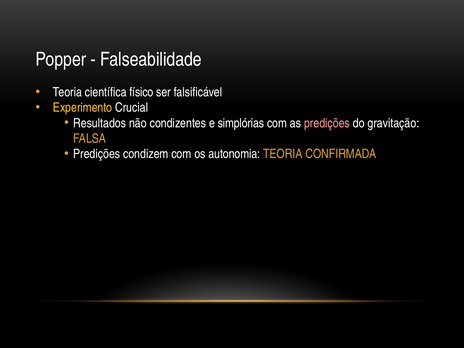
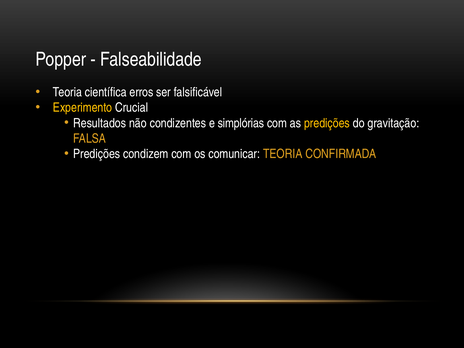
físico: físico -> erros
predições at (327, 123) colour: pink -> yellow
autonomia: autonomia -> comunicar
